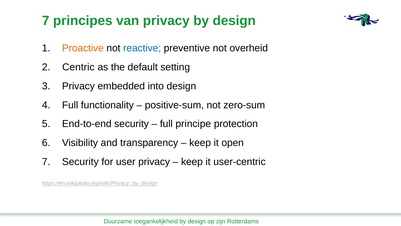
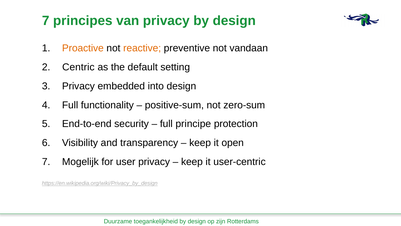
reactive colour: blue -> orange
overheid: overheid -> vandaan
7 Security: Security -> Mogelijk
